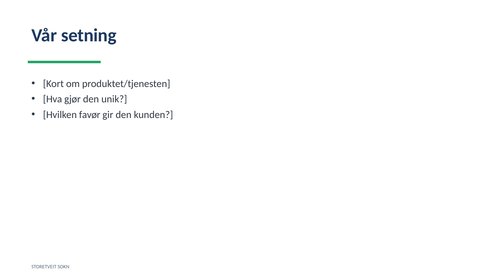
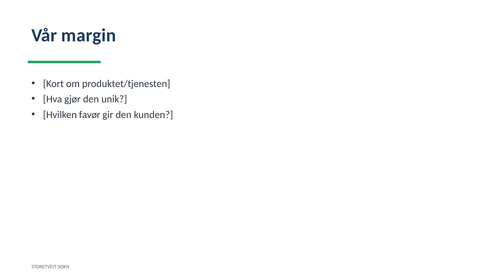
setning: setning -> margin
